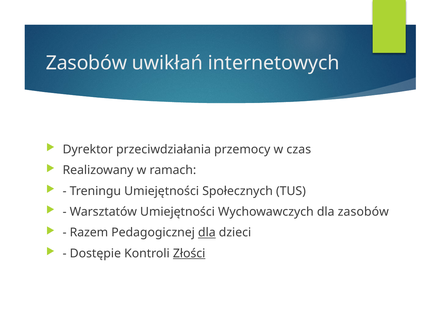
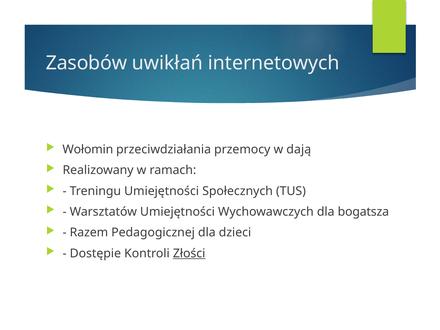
Dyrektor: Dyrektor -> Wołomin
czas: czas -> dają
dla zasobów: zasobów -> bogatsza
dla at (207, 233) underline: present -> none
